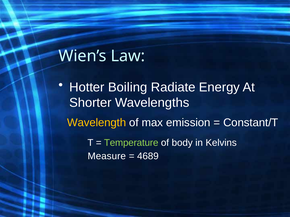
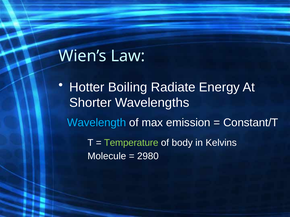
Wavelength colour: yellow -> light blue
Measure: Measure -> Molecule
4689: 4689 -> 2980
